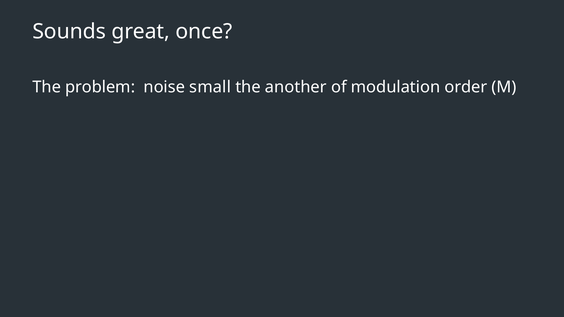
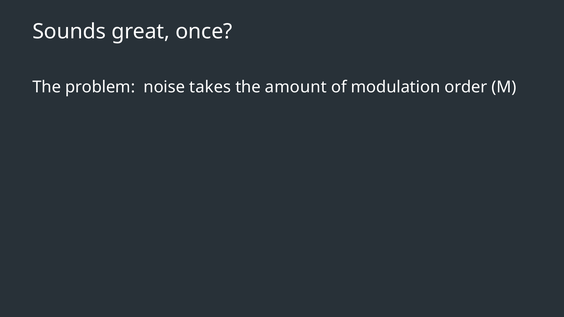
small: small -> takes
another: another -> amount
